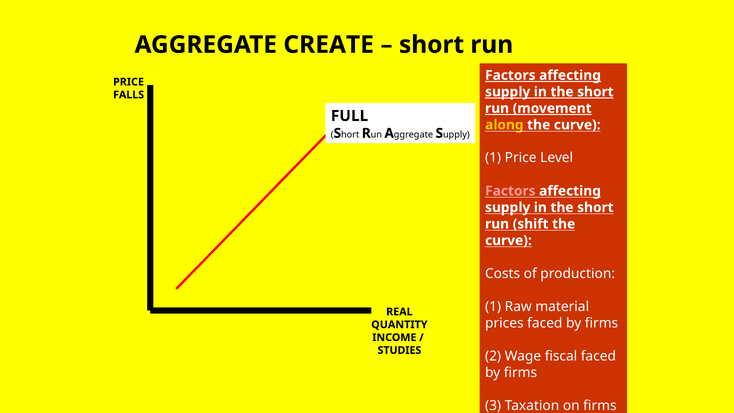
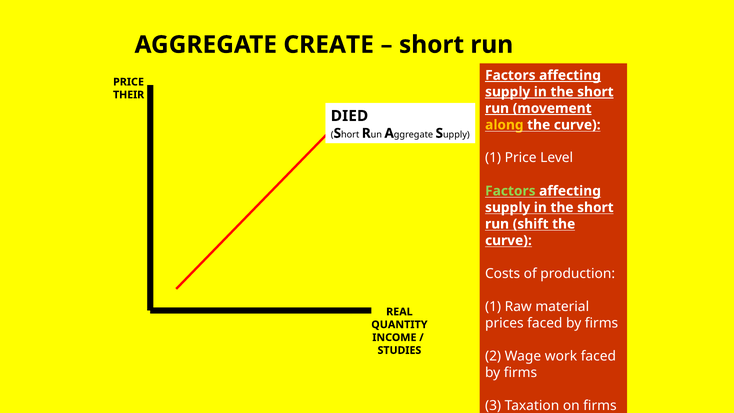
FALLS: FALLS -> THEIR
FULL: FULL -> DIED
Factors at (510, 191) colour: pink -> light green
fiscal: fiscal -> work
